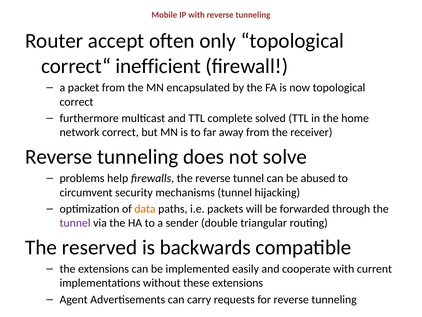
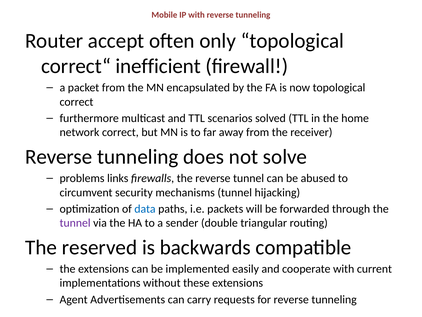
complete: complete -> scenarios
help: help -> links
data colour: orange -> blue
